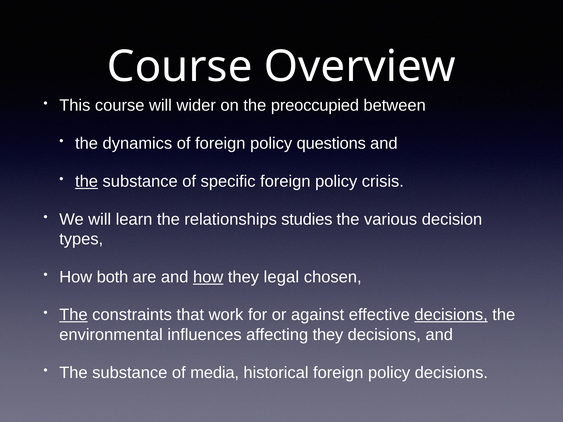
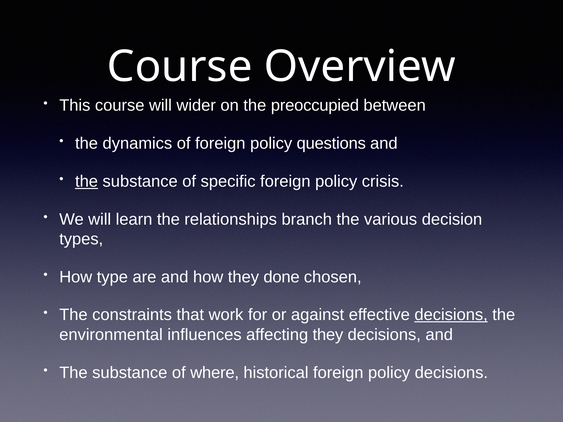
studies: studies -> branch
both: both -> type
how at (208, 277) underline: present -> none
legal: legal -> done
The at (73, 315) underline: present -> none
media: media -> where
